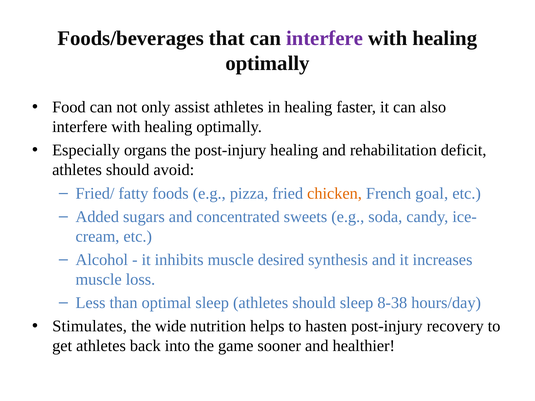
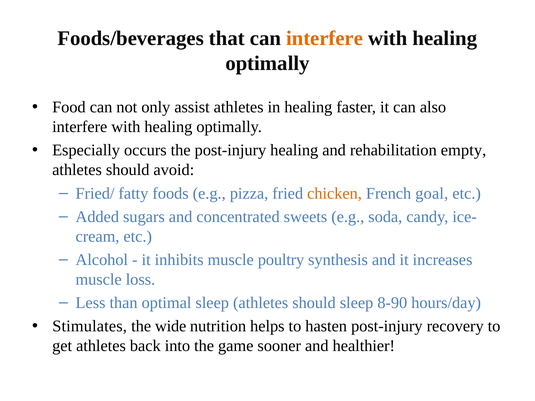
interfere at (325, 38) colour: purple -> orange
organs: organs -> occurs
deficit: deficit -> empty
desired: desired -> poultry
8-38: 8-38 -> 8-90
